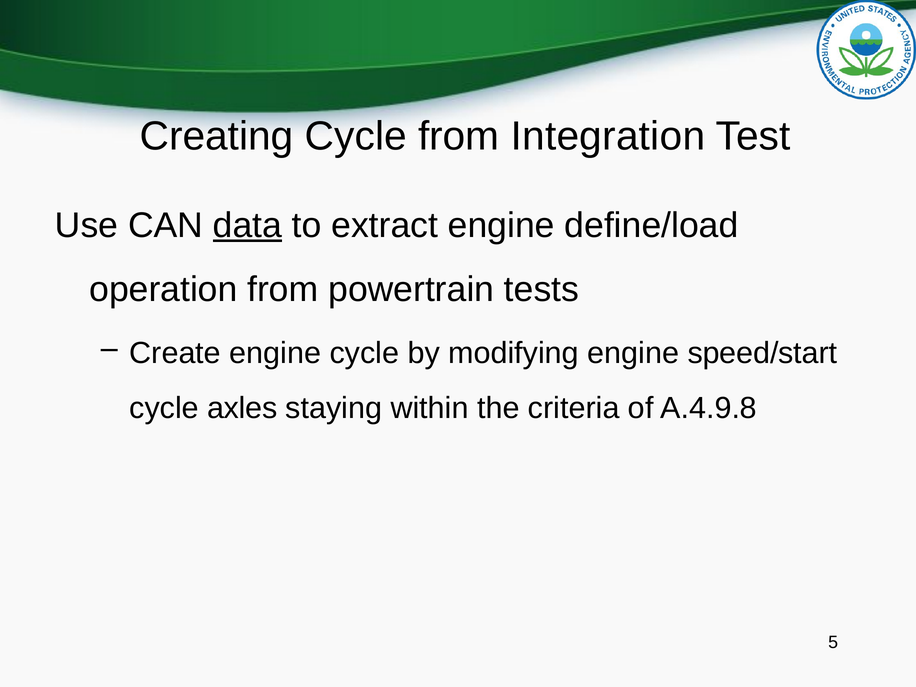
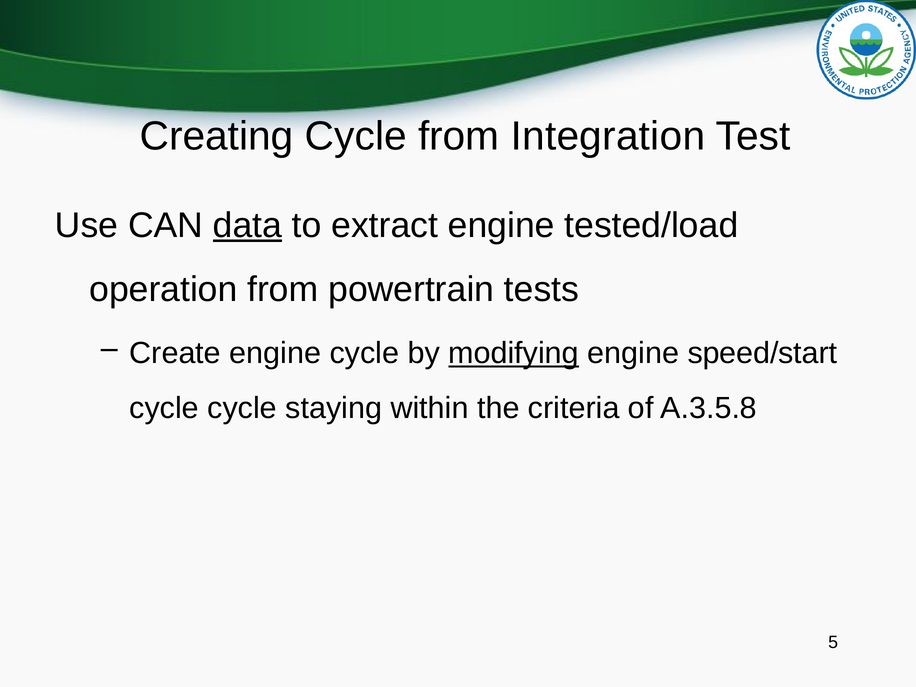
define/load: define/load -> tested/load
modifying underline: none -> present
cycle axles: axles -> cycle
A.4.9.8: A.4.9.8 -> A.3.5.8
